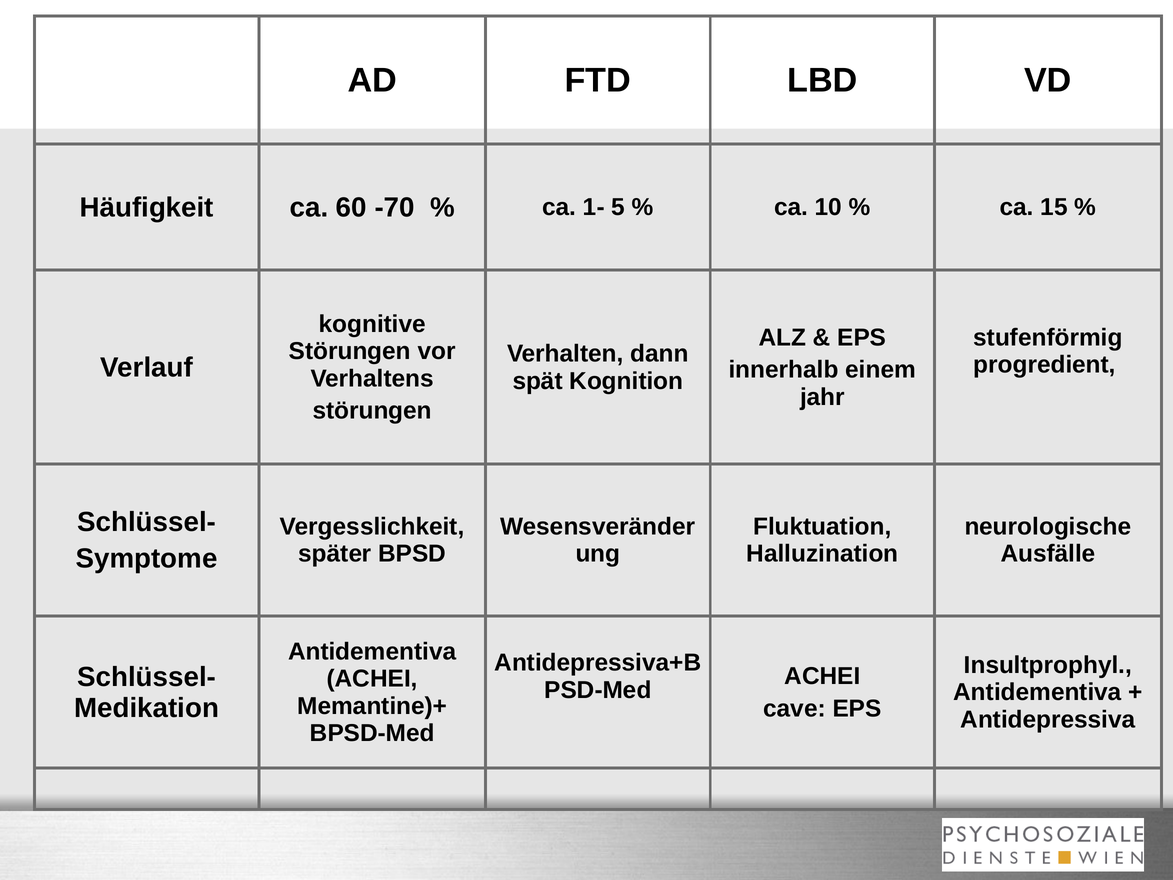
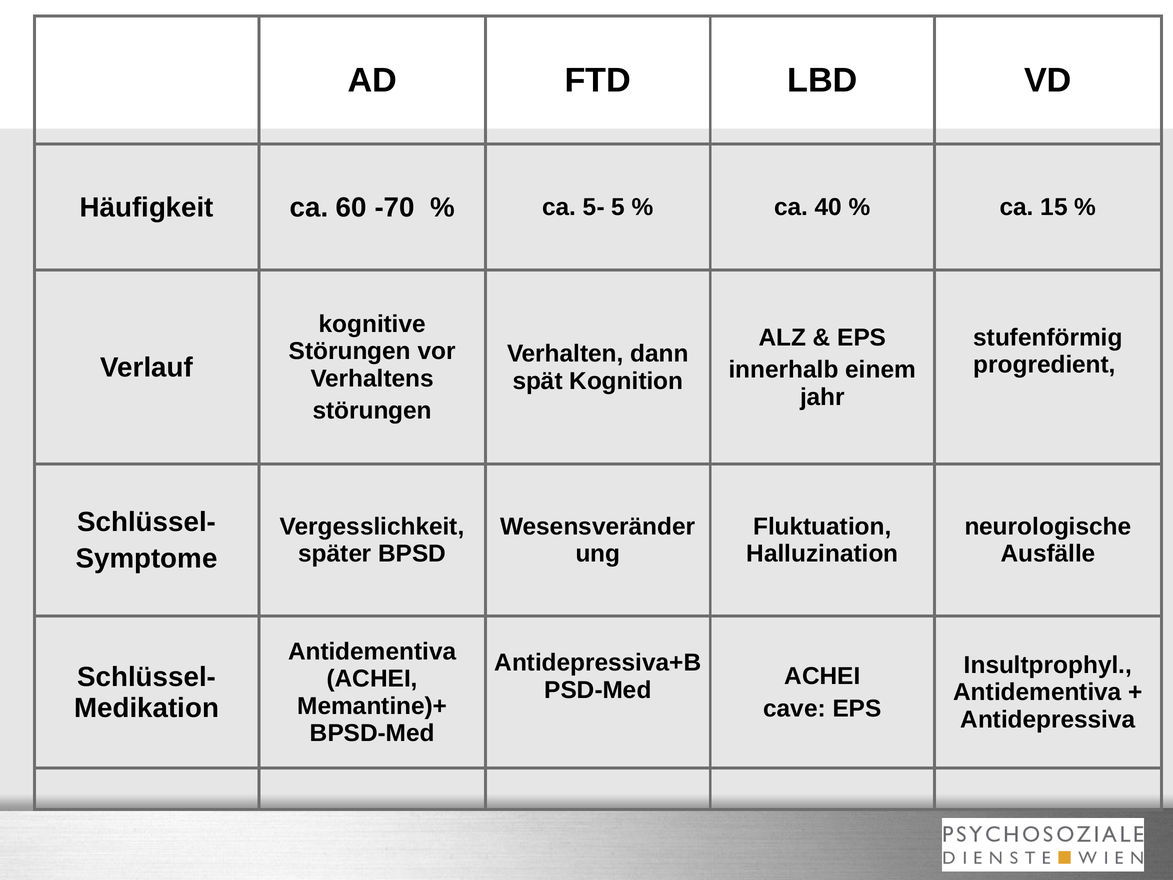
1-: 1- -> 5-
10: 10 -> 40
